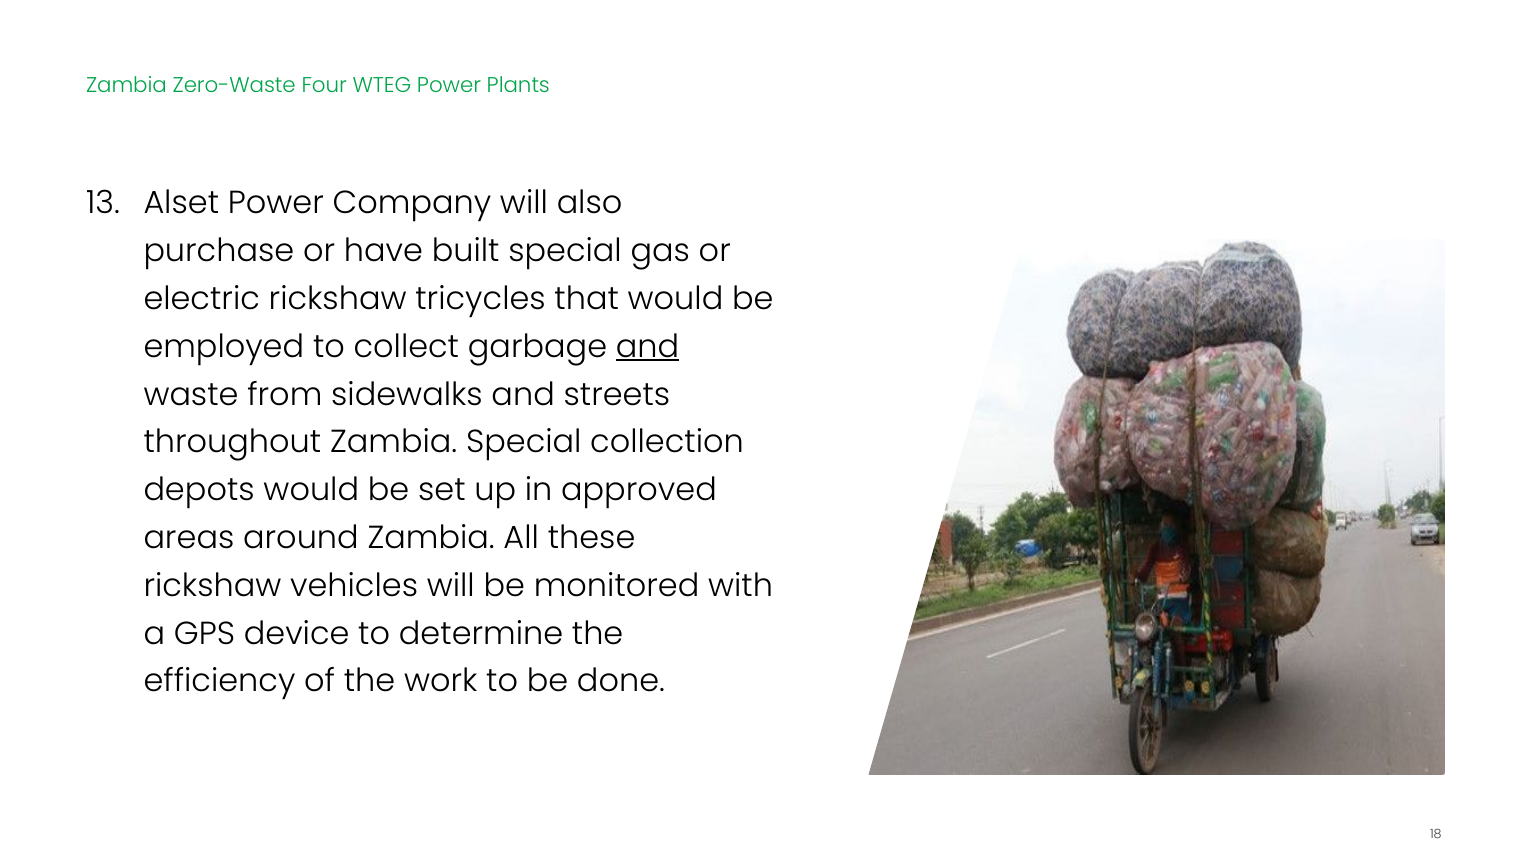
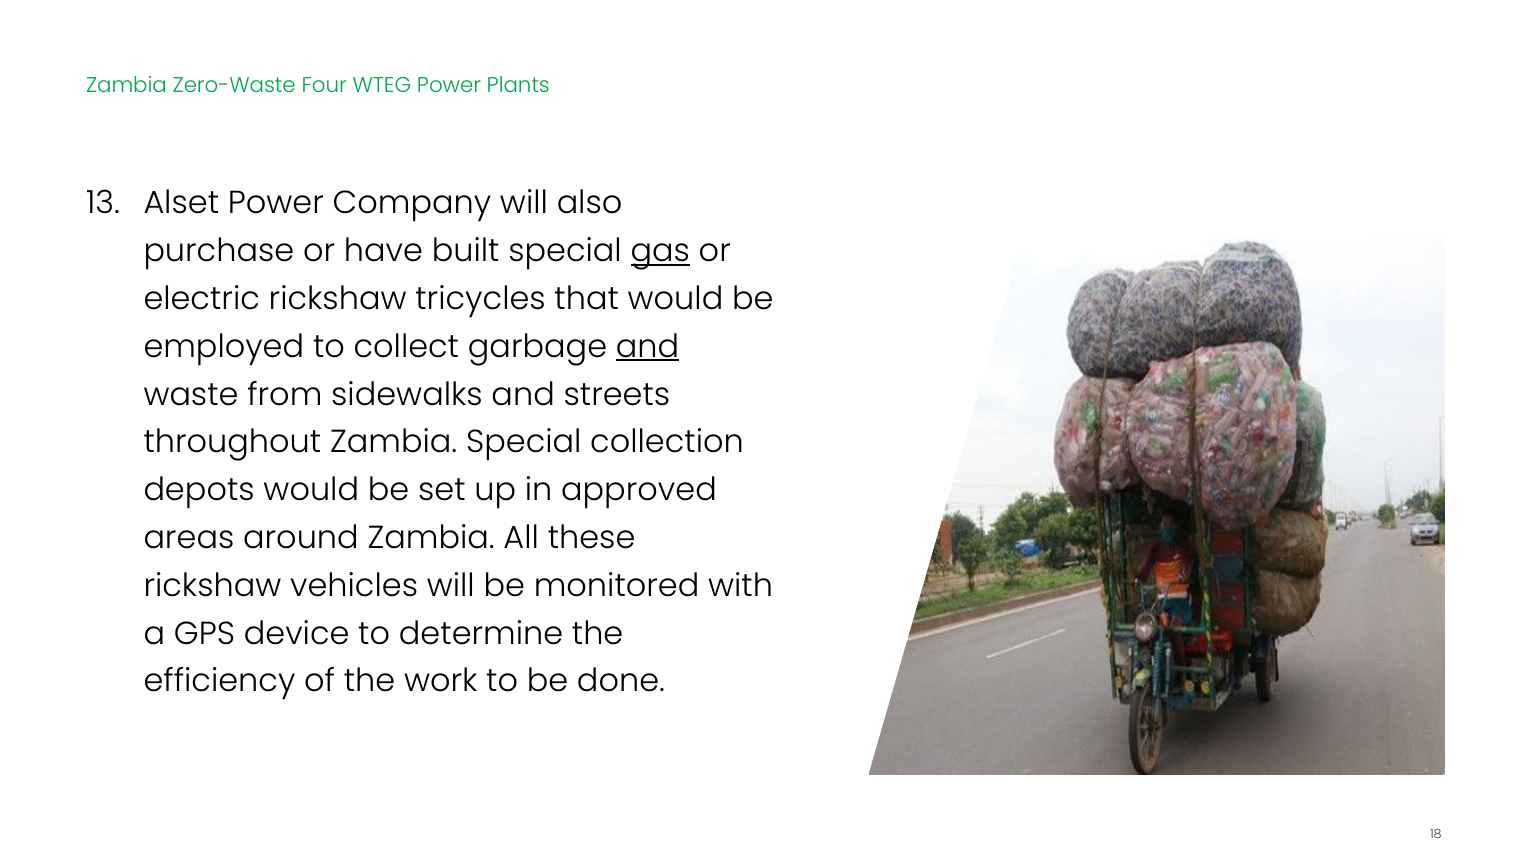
gas underline: none -> present
